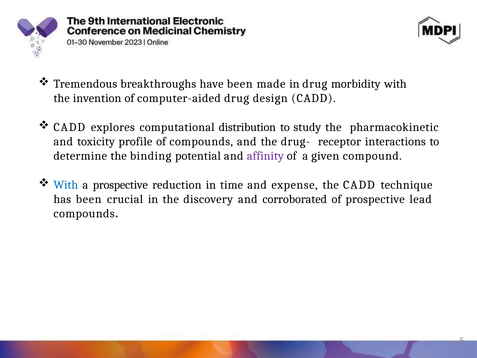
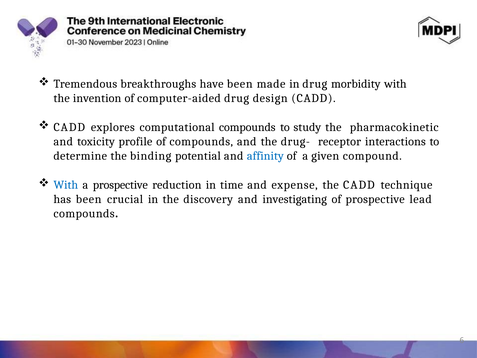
computational distribution: distribution -> compounds
affinity colour: purple -> blue
corroborated: corroborated -> investigating
